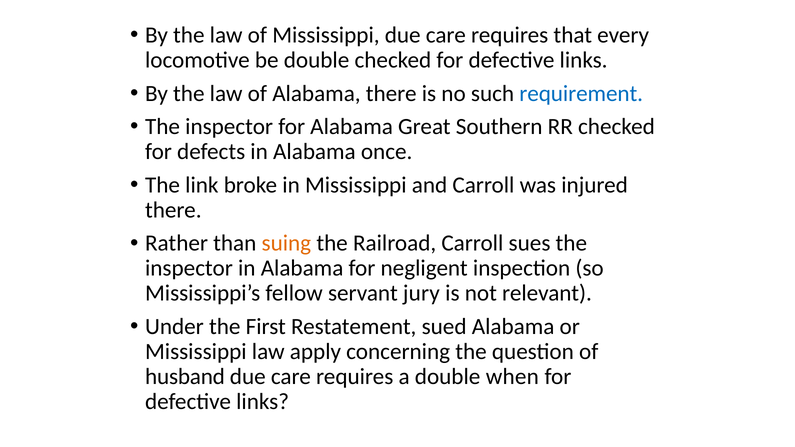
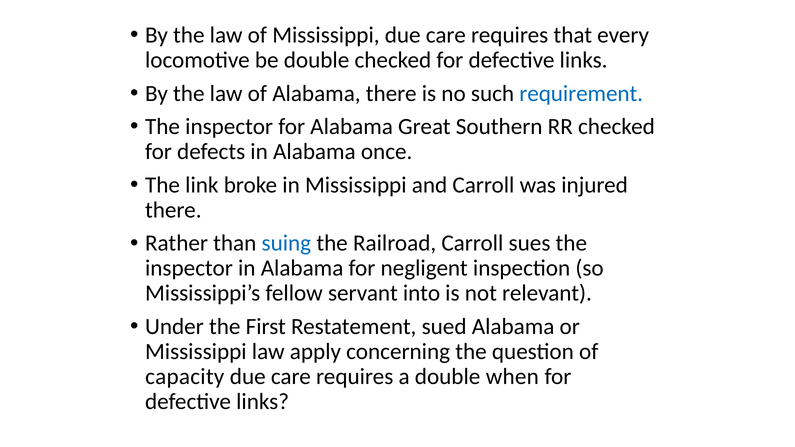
suing colour: orange -> blue
jury: jury -> into
husband: husband -> capacity
